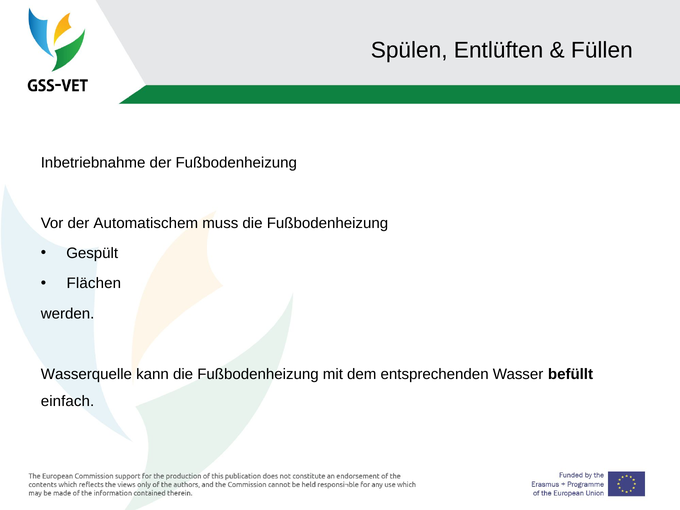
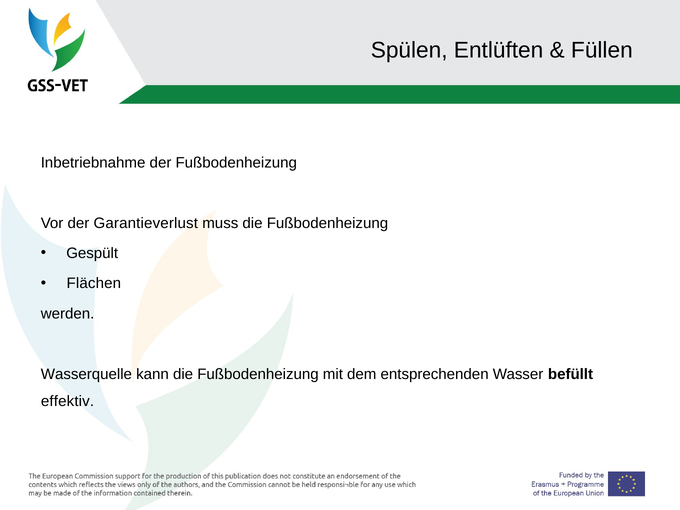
Automatischem: Automatischem -> Garantieverlust
einfach: einfach -> effektiv
